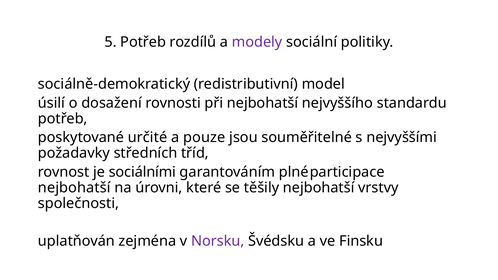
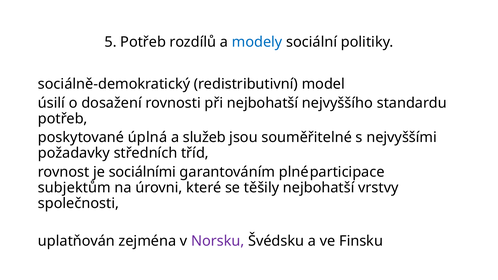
modely colour: purple -> blue
určité: určité -> úplná
pouze: pouze -> služeb
nejbohatší at (74, 188): nejbohatší -> subjektům
